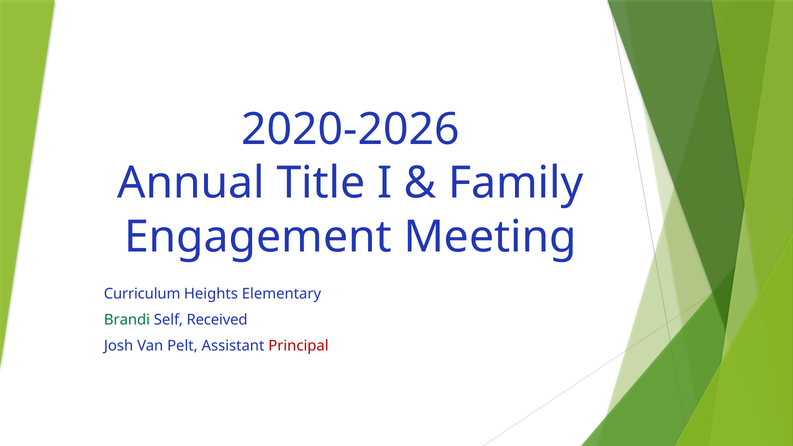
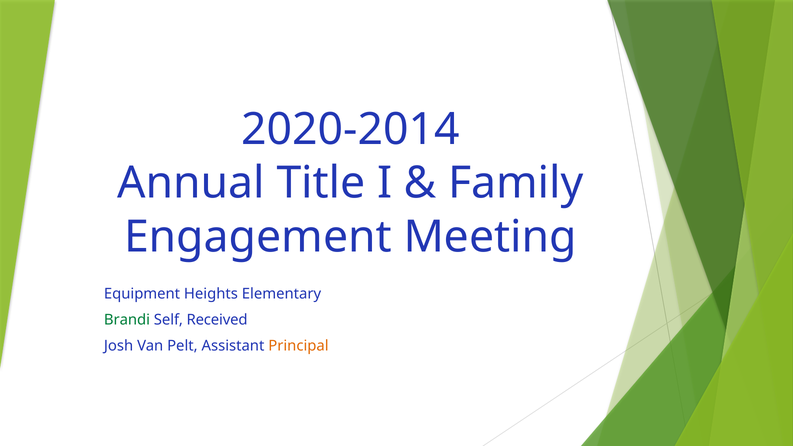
2020-2026: 2020-2026 -> 2020-2014
Curriculum: Curriculum -> Equipment
Principal colour: red -> orange
